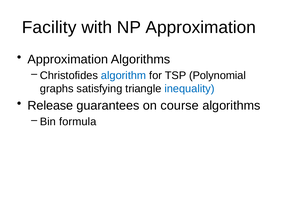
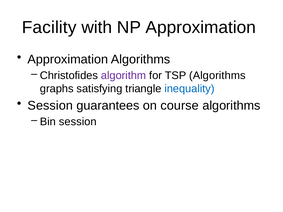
algorithm colour: blue -> purple
TSP Polynomial: Polynomial -> Algorithms
Release at (50, 106): Release -> Session
Bin formula: formula -> session
